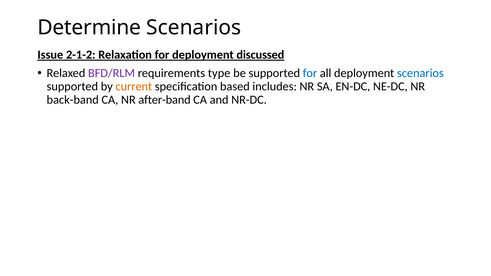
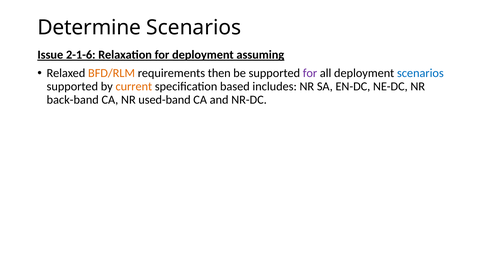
2-1-2: 2-1-2 -> 2-1-6
discussed: discussed -> assuming
BFD/RLM colour: purple -> orange
type: type -> then
for at (310, 73) colour: blue -> purple
after-band: after-band -> used-band
